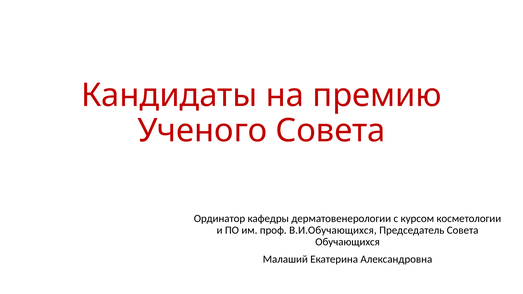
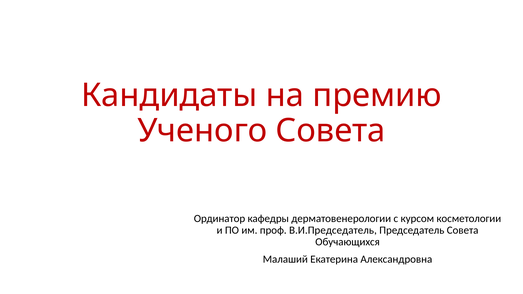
В.И.Обучающихся: В.И.Обучающихся -> В.И.Председатель
